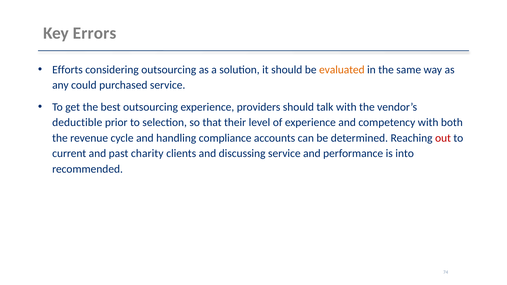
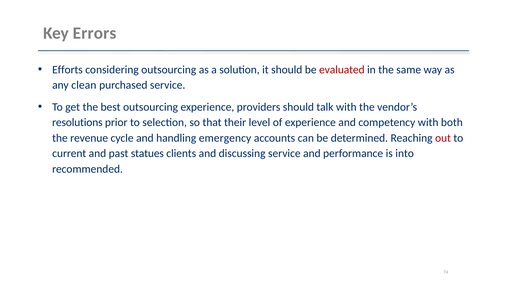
evaluated colour: orange -> red
could: could -> clean
deductible: deductible -> resolutions
compliance: compliance -> emergency
charity: charity -> statues
